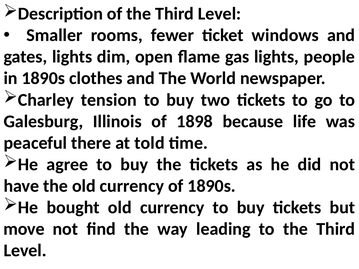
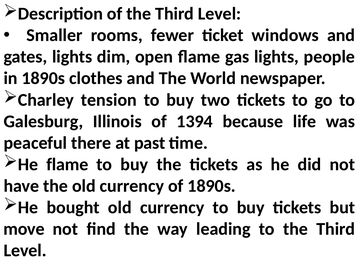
1898: 1898 -> 1394
told: told -> past
He agree: agree -> flame
